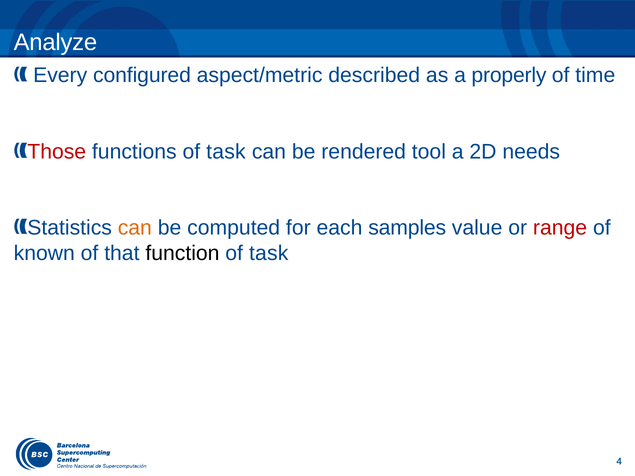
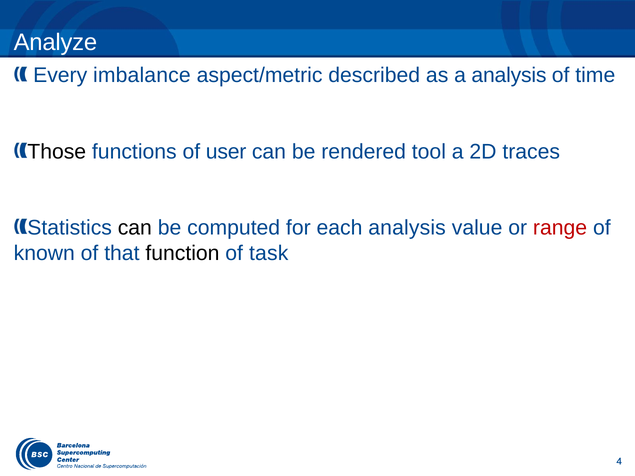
configured: configured -> imbalance
a properly: properly -> analysis
Those colour: red -> black
functions of task: task -> user
needs: needs -> traces
can at (135, 228) colour: orange -> black
each samples: samples -> analysis
